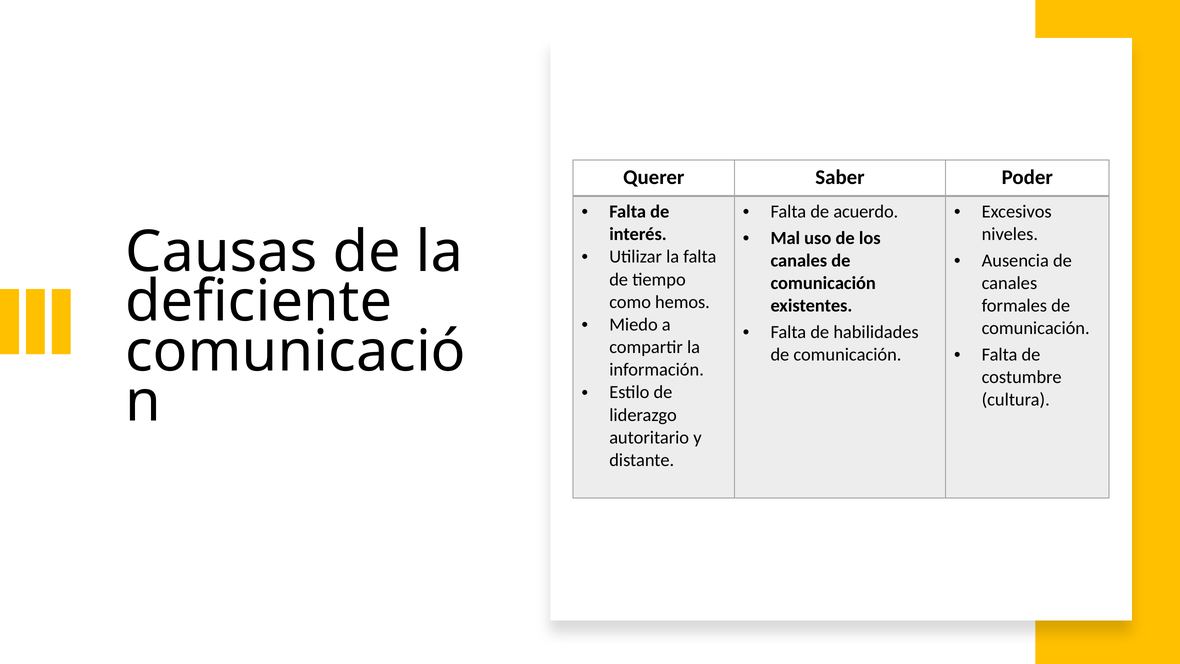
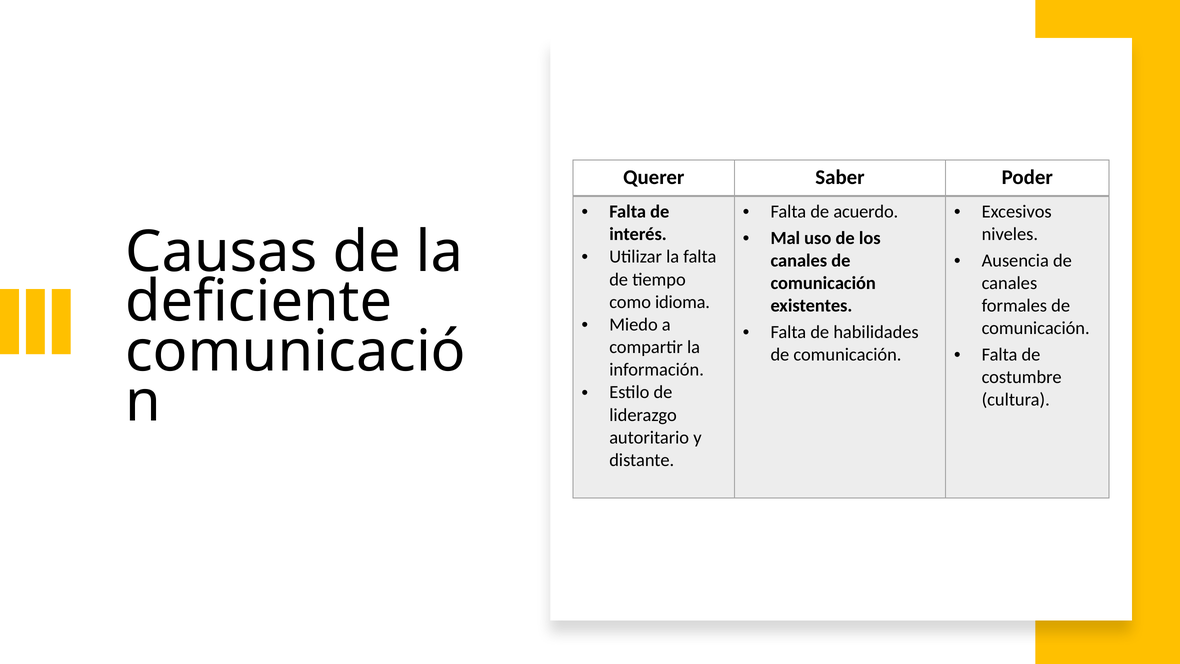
hemos: hemos -> idioma
